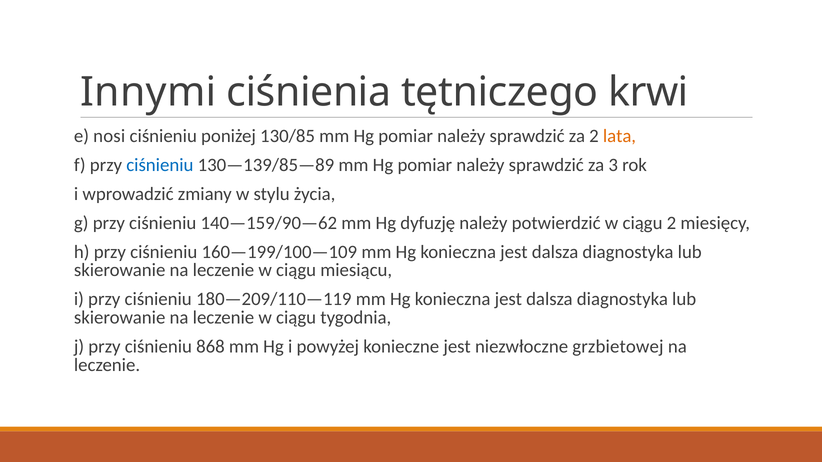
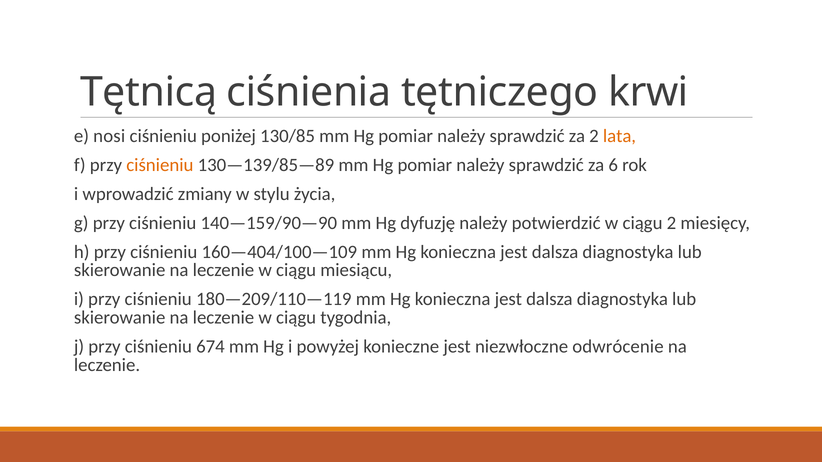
Innymi: Innymi -> Tętnicą
ciśnieniu at (160, 165) colour: blue -> orange
3: 3 -> 6
140—159/90—62: 140—159/90—62 -> 140—159/90—90
160—199/100—109: 160—199/100—109 -> 160—404/100—109
868: 868 -> 674
grzbietowej: grzbietowej -> odwrócenie
